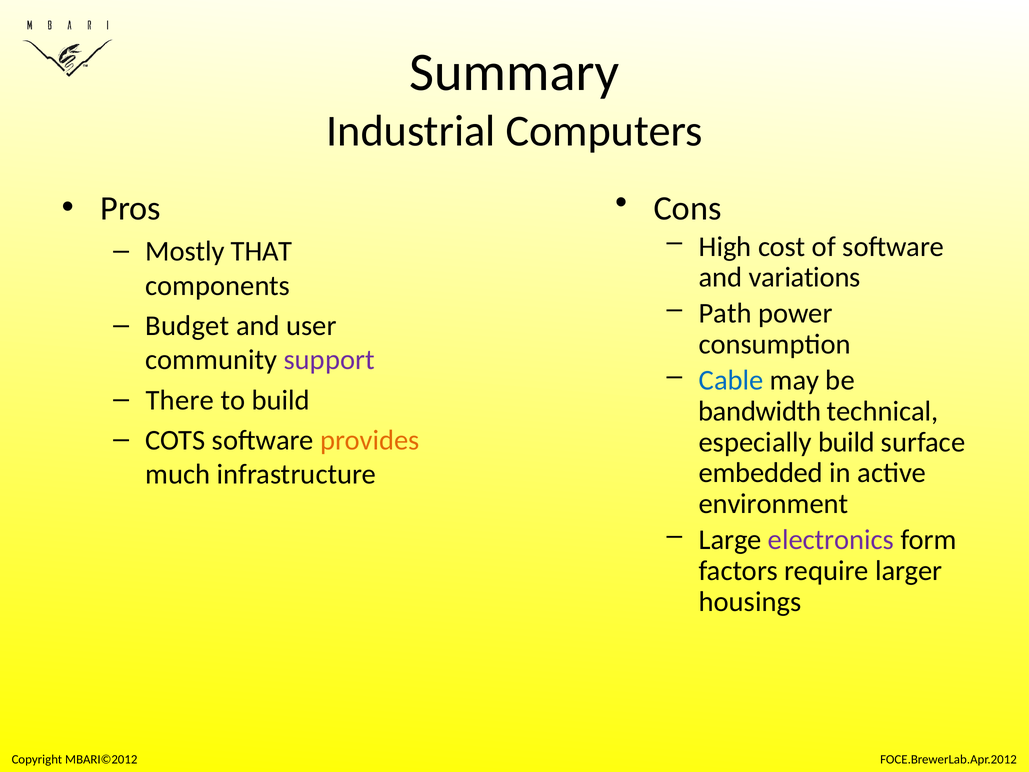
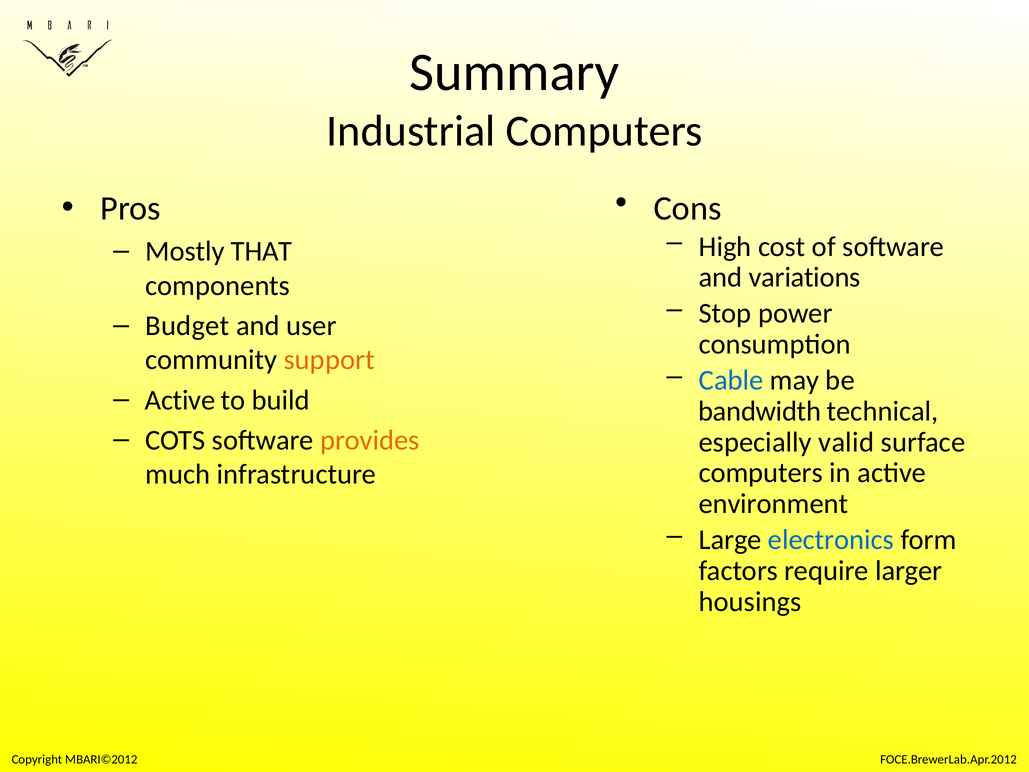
Path: Path -> Stop
support colour: purple -> orange
There at (180, 400): There -> Active
especially build: build -> valid
embedded at (761, 473): embedded -> computers
electronics colour: purple -> blue
